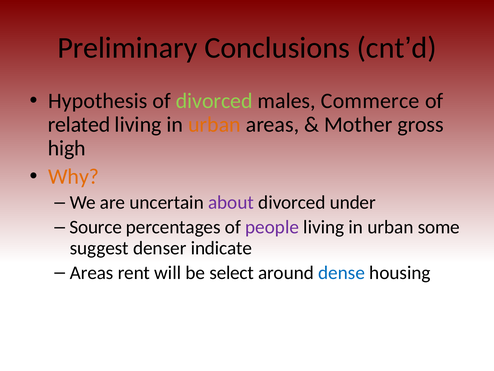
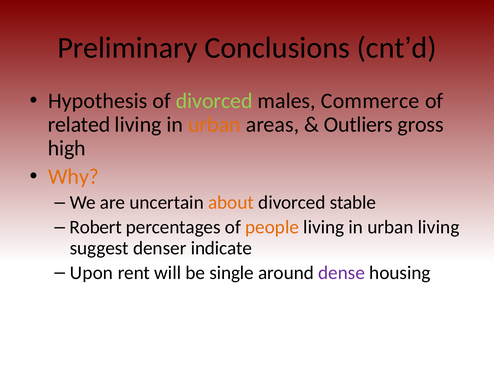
Mother: Mother -> Outliers
about colour: purple -> orange
under: under -> stable
Source: Source -> Robert
people colour: purple -> orange
urban some: some -> living
Areas at (92, 272): Areas -> Upon
select: select -> single
dense colour: blue -> purple
